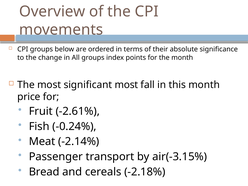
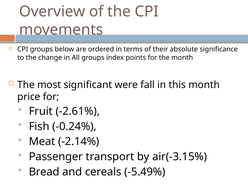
significant most: most -> were
-2.18%: -2.18% -> -5.49%
